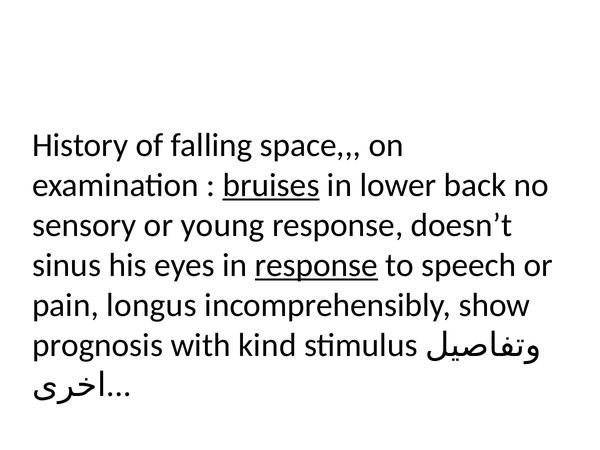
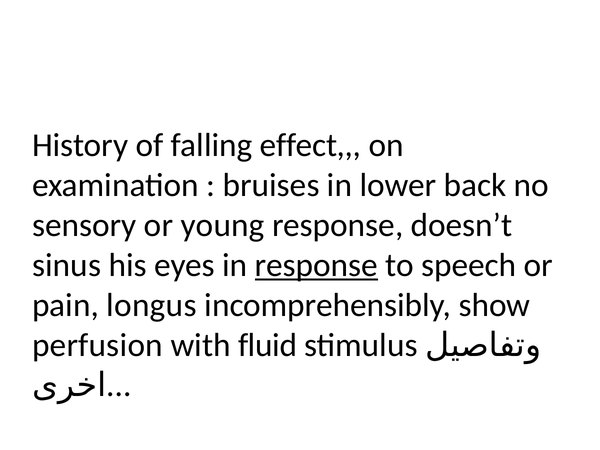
space: space -> effect
bruises underline: present -> none
prognosis: prognosis -> perfusion
kind: kind -> fluid
